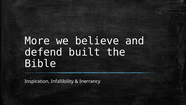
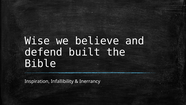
More: More -> Wise
